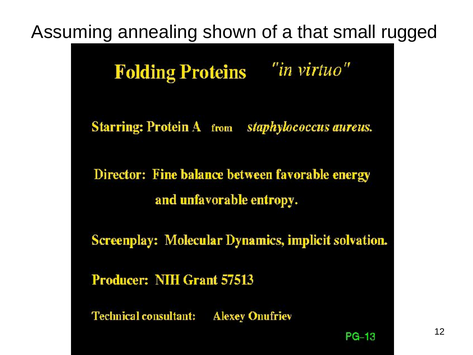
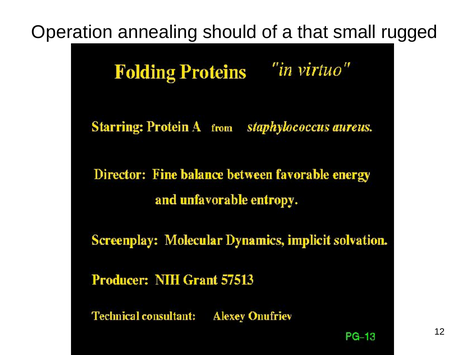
Assuming: Assuming -> Operation
shown: shown -> should
